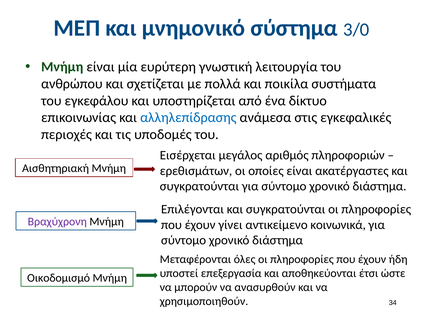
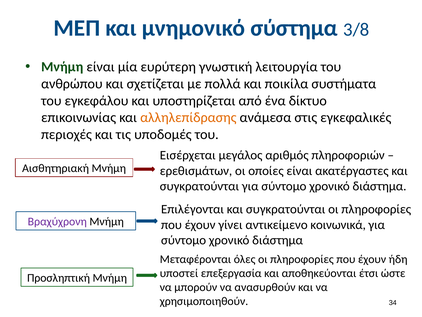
3/0: 3/0 -> 3/8
αλληλεπίδρασης colour: blue -> orange
Οικοδομισμό: Οικοδομισμό -> Προσληπτική
